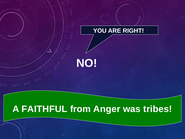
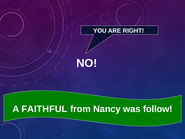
Anger: Anger -> Nancy
tribes: tribes -> follow
